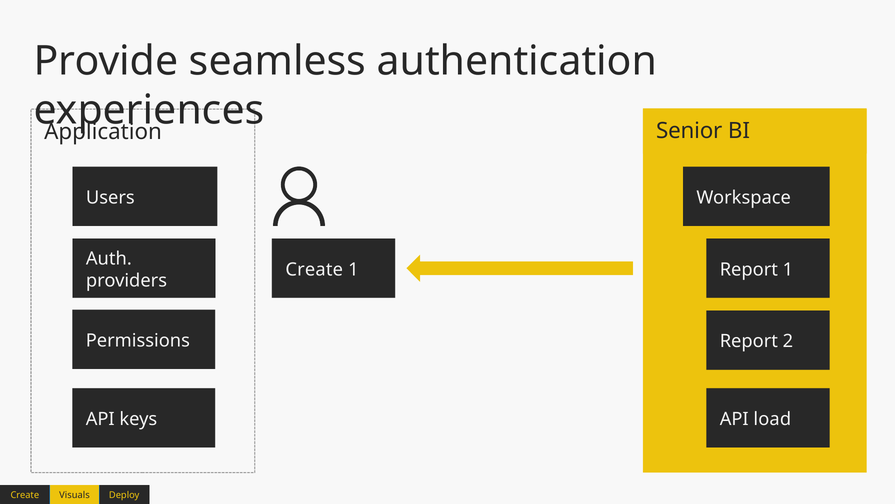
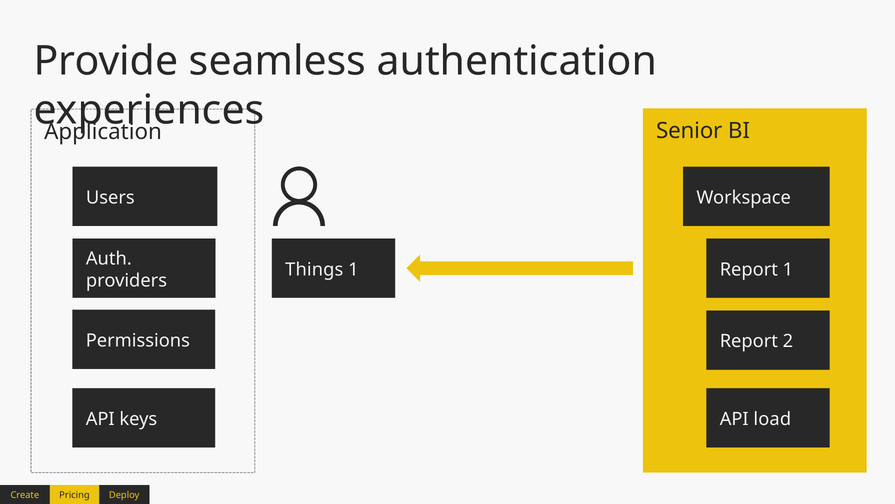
Create at (314, 269): Create -> Things
Visuals: Visuals -> Pricing
